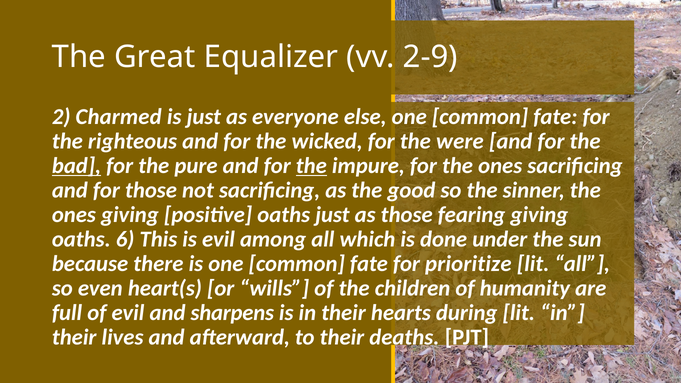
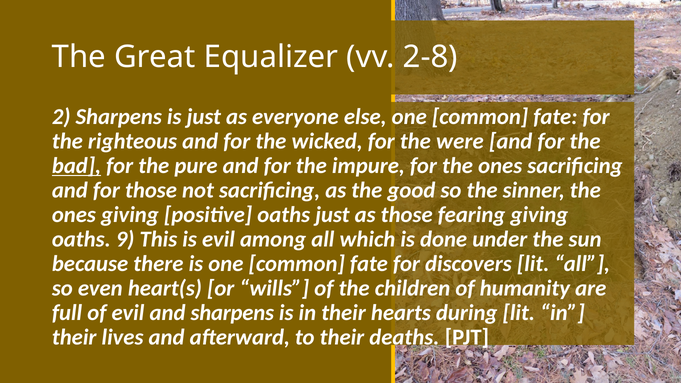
2-9: 2-9 -> 2-8
2 Charmed: Charmed -> Sharpens
the at (311, 166) underline: present -> none
6: 6 -> 9
prioritize: prioritize -> discovers
